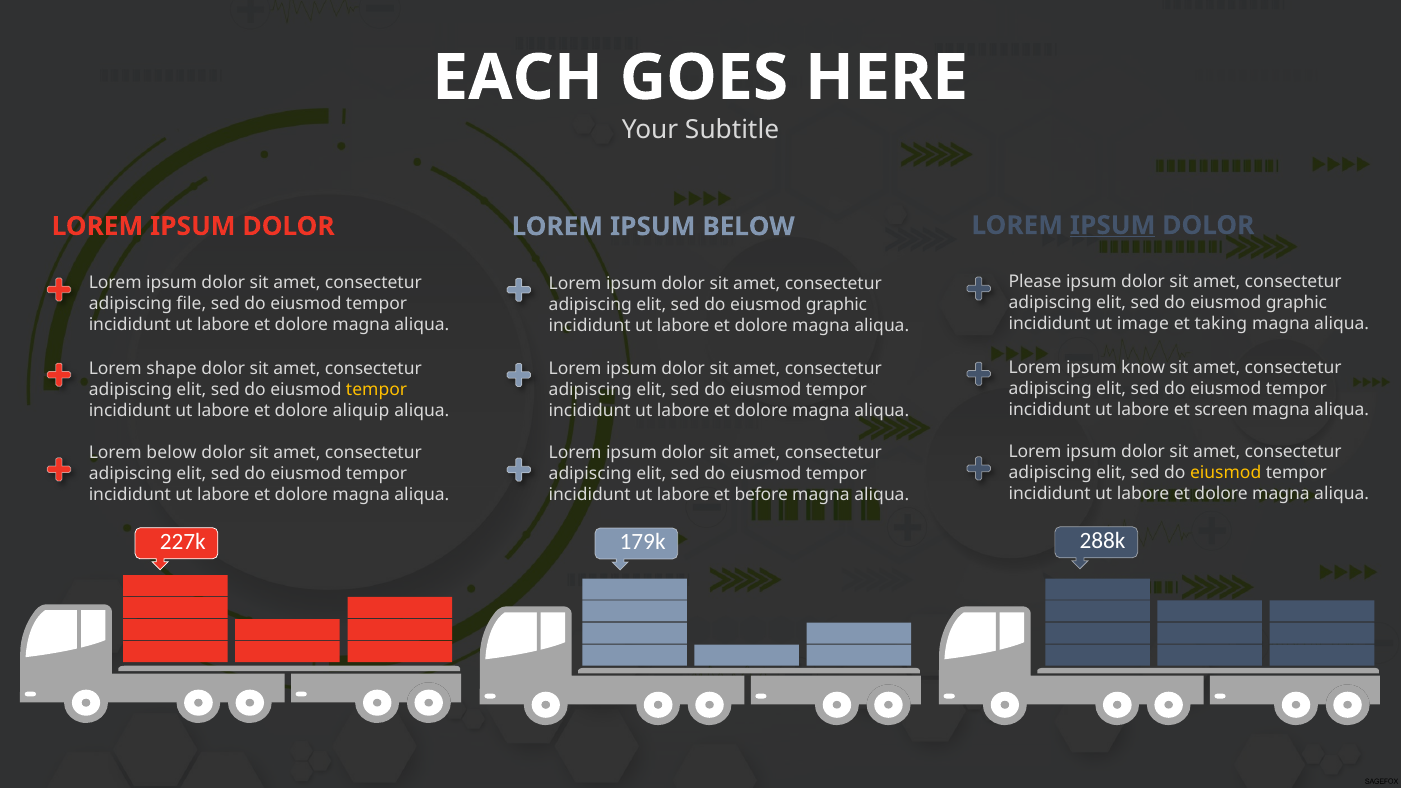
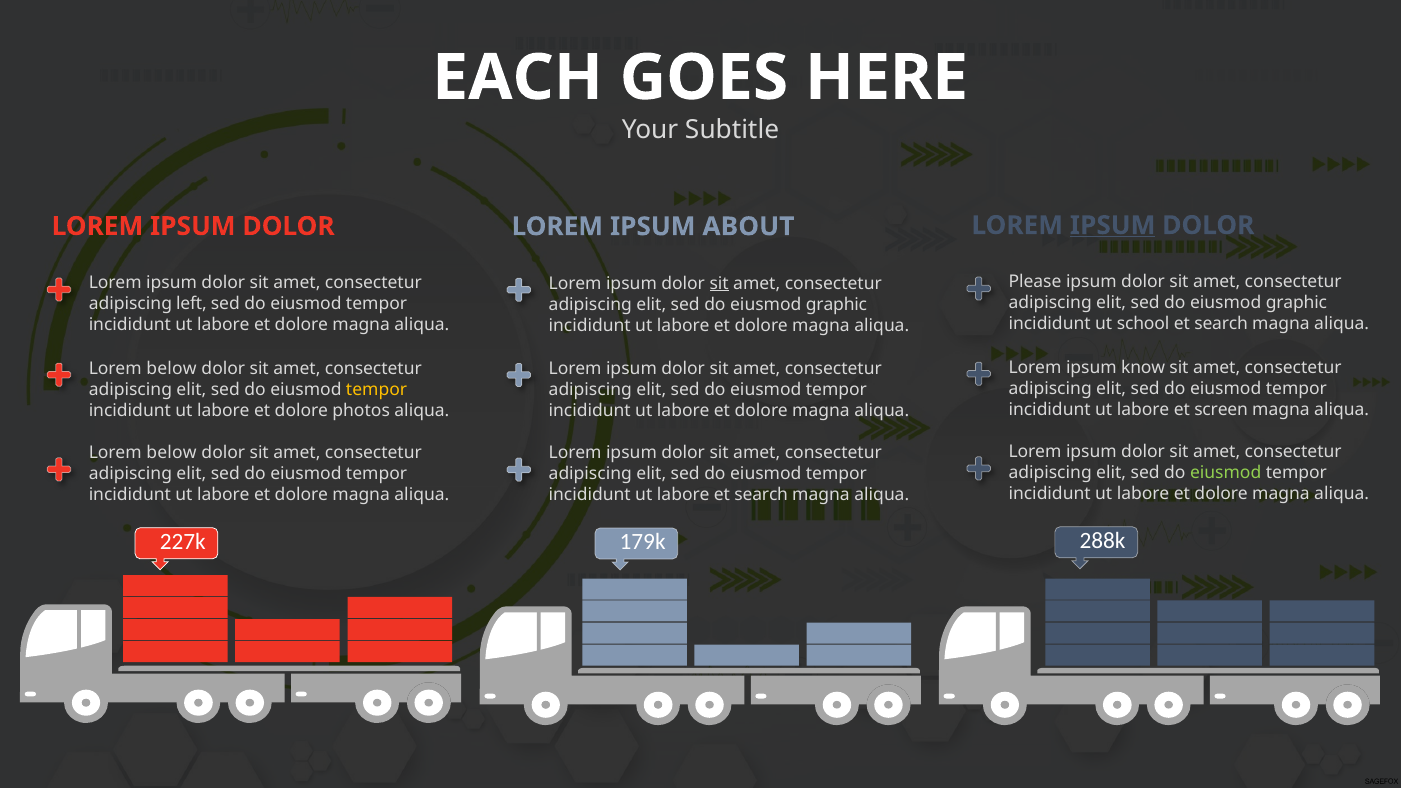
IPSUM BELOW: BELOW -> ABOUT
sit at (719, 283) underline: none -> present
file: file -> left
image: image -> school
taking at (1221, 324): taking -> search
shape at (172, 368): shape -> below
aliquip: aliquip -> photos
eiusmod at (1226, 473) colour: yellow -> light green
labore et before: before -> search
